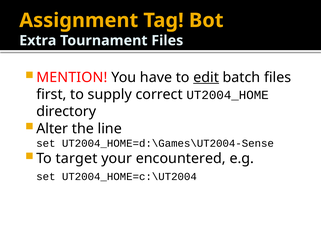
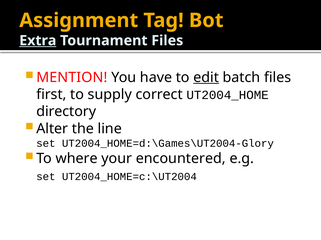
Extra underline: none -> present
UT2004_HOME=d:\Games\UT2004-Sense: UT2004_HOME=d:\Games\UT2004-Sense -> UT2004_HOME=d:\Games\UT2004-Glory
target: target -> where
